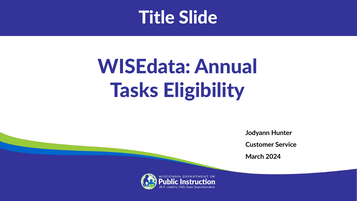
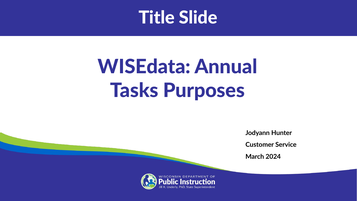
Eligibility: Eligibility -> Purposes
